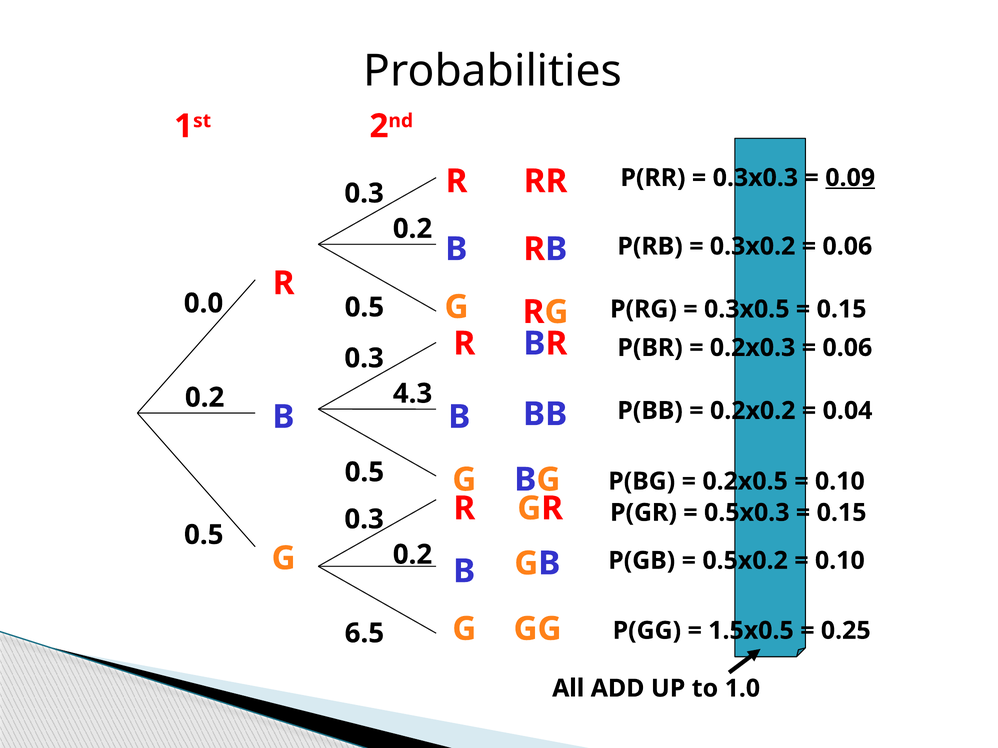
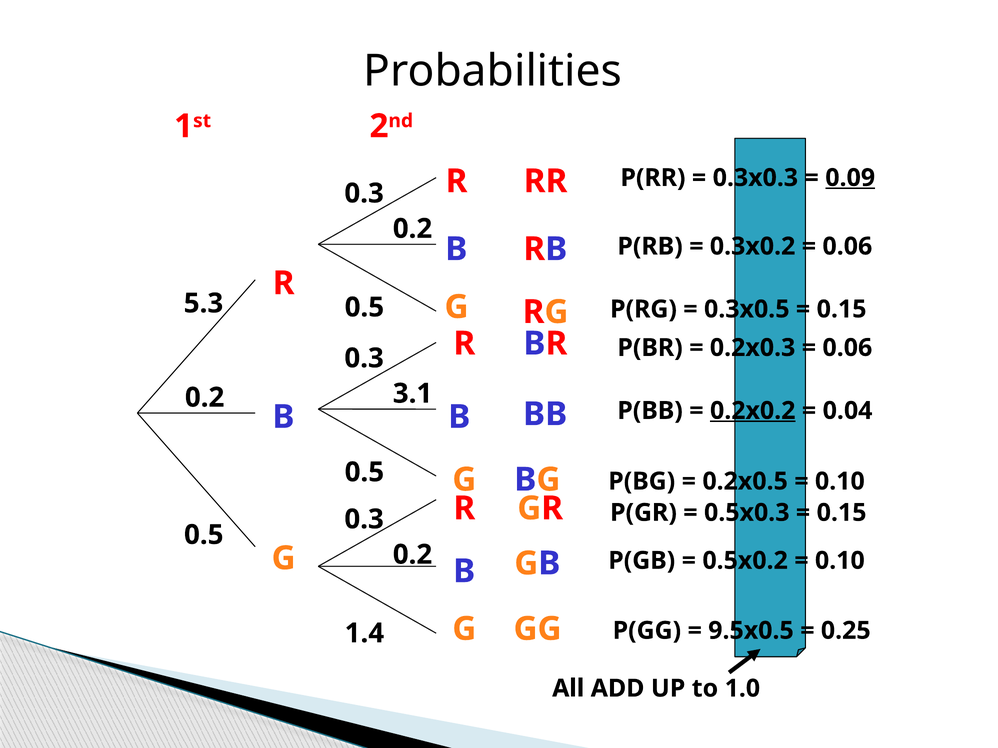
0.0: 0.0 -> 5.3
4.3: 4.3 -> 3.1
0.2x0.2 underline: none -> present
1.5x0.5: 1.5x0.5 -> 9.5x0.5
6.5: 6.5 -> 1.4
